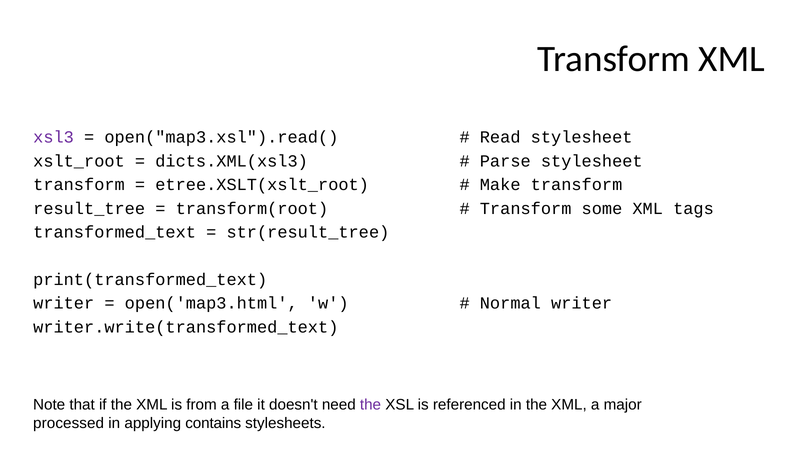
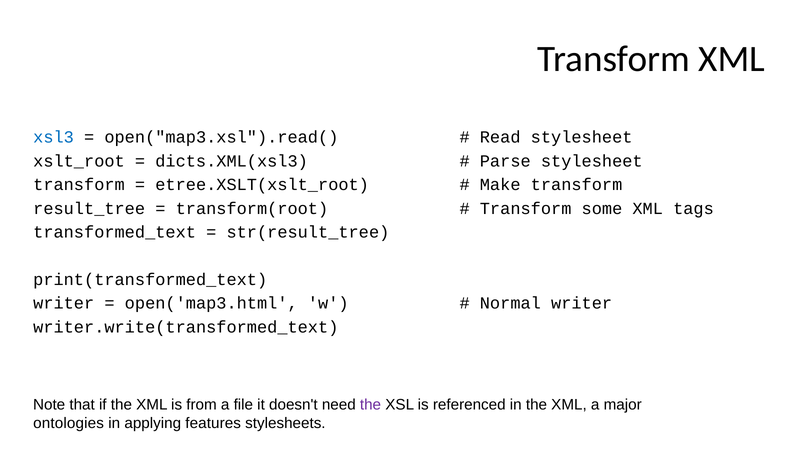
xsl3 colour: purple -> blue
processed: processed -> ontologies
contains: contains -> features
